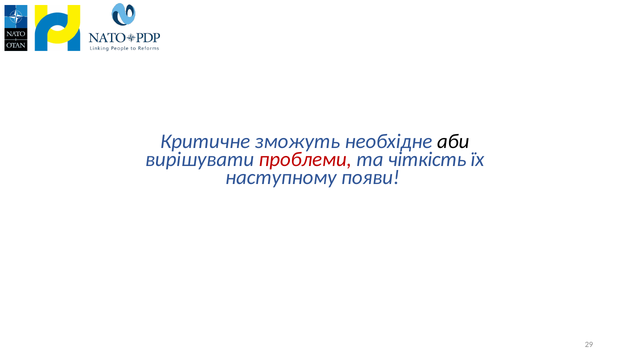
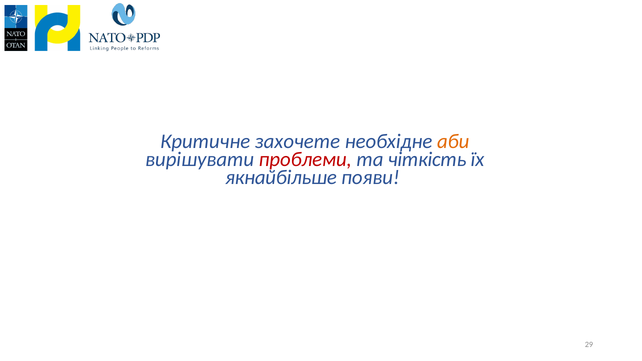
зможуть: зможуть -> захочете
аби colour: black -> orange
наступному: наступному -> якнайбільше
